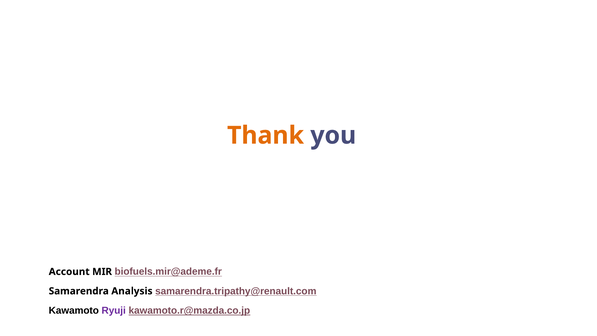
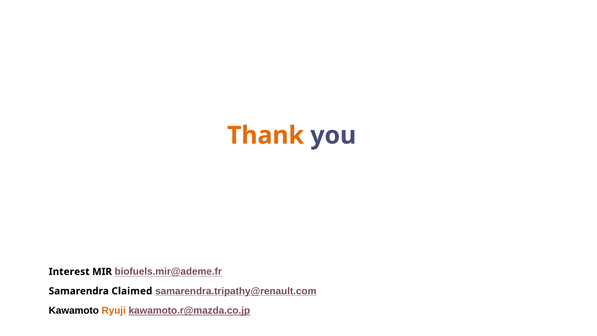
Account: Account -> Interest
Analysis: Analysis -> Claimed
Ryuji colour: purple -> orange
